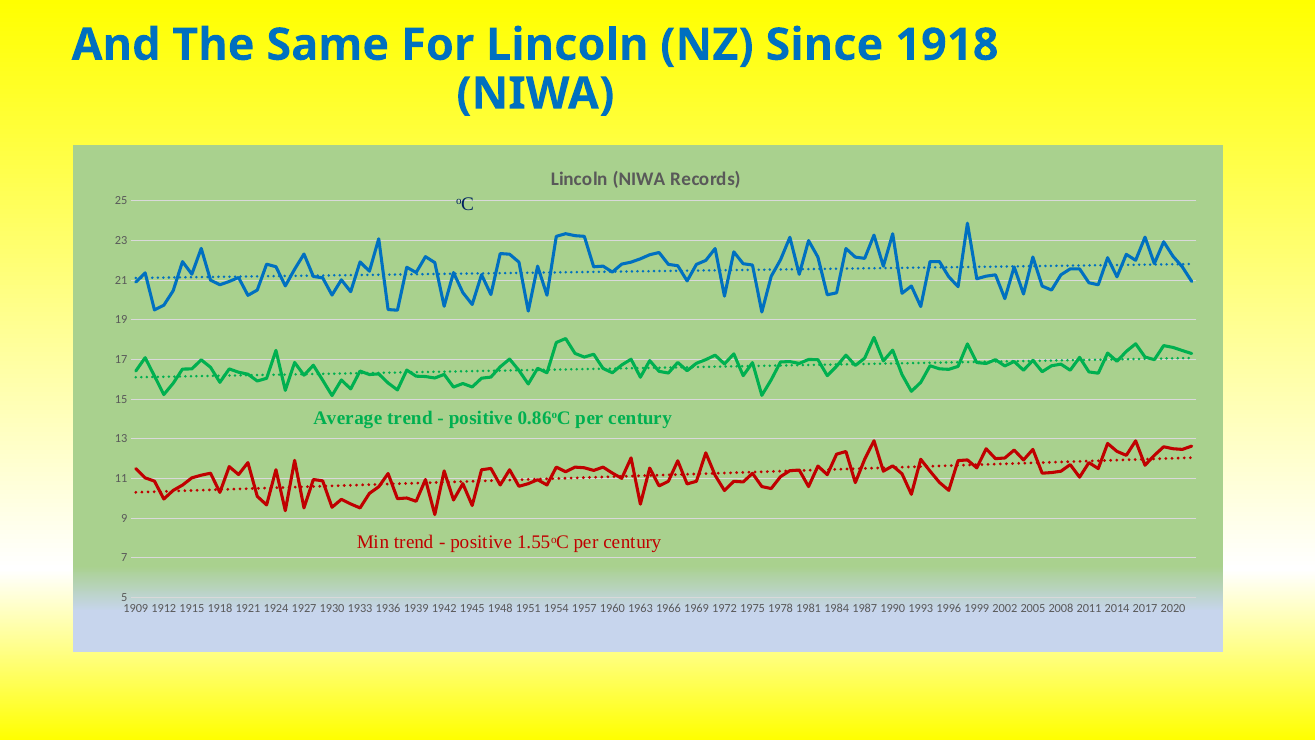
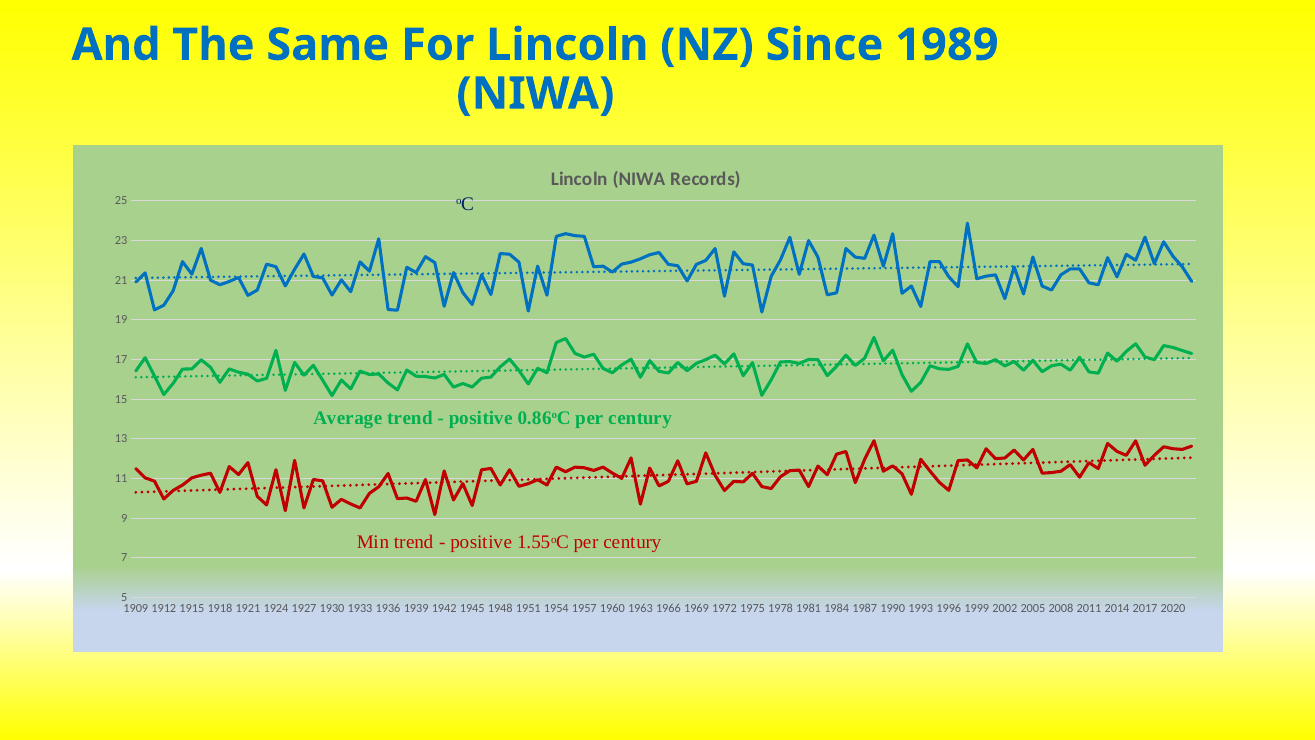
Since 1918: 1918 -> 1989
